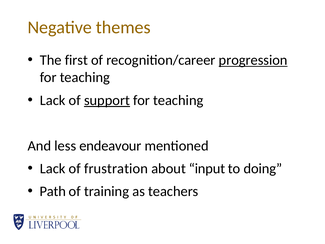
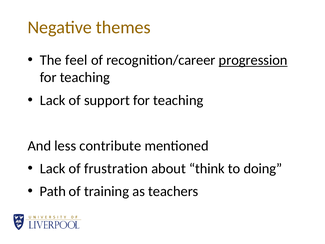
first: first -> feel
support underline: present -> none
endeavour: endeavour -> contribute
input: input -> think
